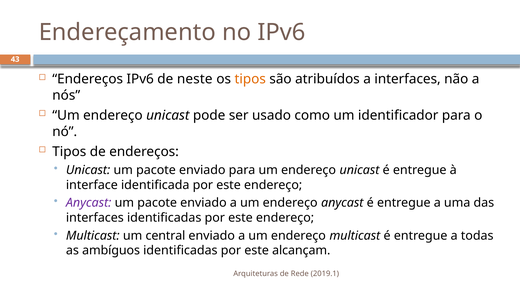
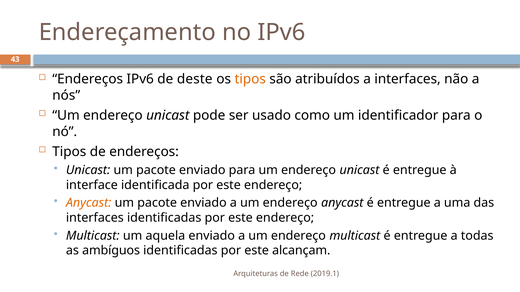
neste: neste -> deste
Anycast at (89, 203) colour: purple -> orange
central: central -> aquela
